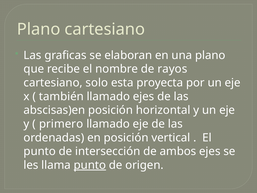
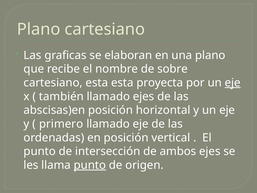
rayos: rayos -> sobre
cartesiano solo: solo -> esta
eje at (233, 83) underline: none -> present
